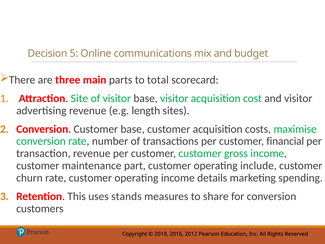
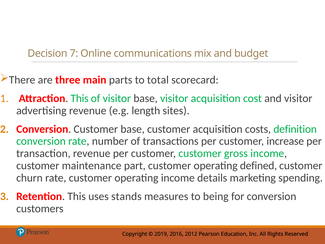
5: 5 -> 7
Attraction Site: Site -> This
maximise: maximise -> definition
financial: financial -> increase
include: include -> defined
share: share -> being
